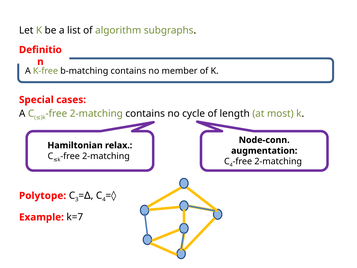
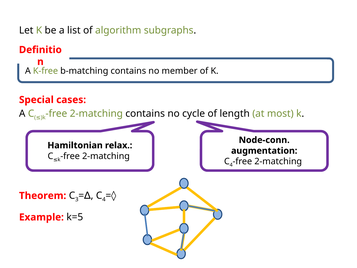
Polytope: Polytope -> Theorem
k=7: k=7 -> k=5
